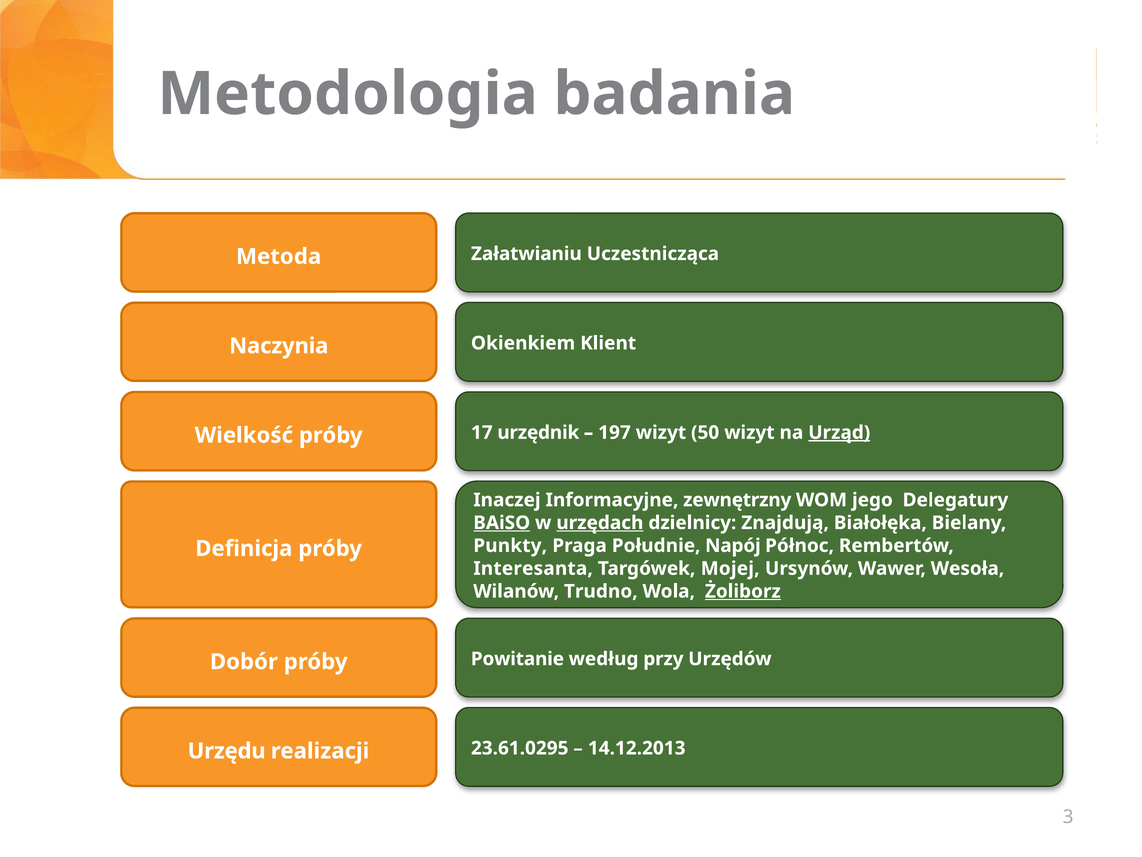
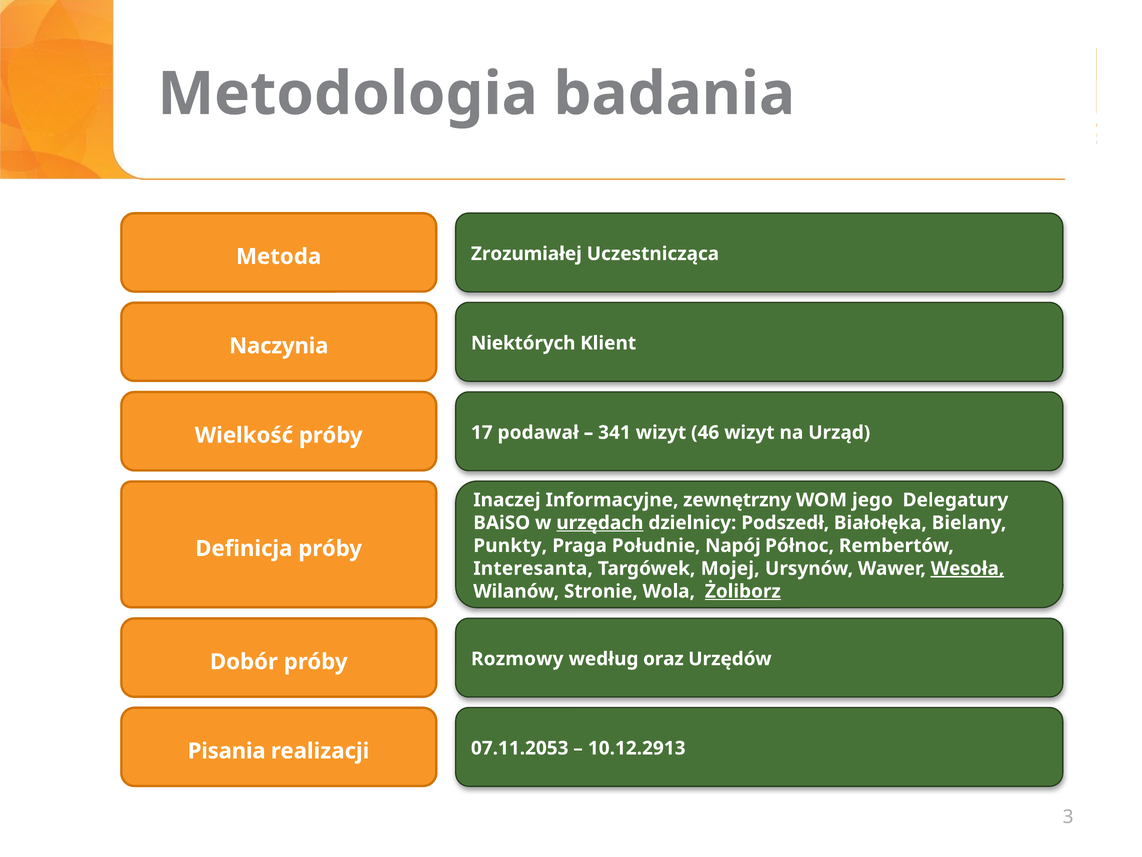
Załatwianiu: Załatwianiu -> Zrozumiałej
Okienkiem: Okienkiem -> Niektórych
urzędnik: urzędnik -> podawał
197: 197 -> 341
50: 50 -> 46
Urząd underline: present -> none
BAiSO underline: present -> none
Znajdują: Znajdują -> Podszedł
Wesoła underline: none -> present
Trudno: Trudno -> Stronie
Powitanie: Powitanie -> Rozmowy
przy: przy -> oraz
23.61.0295: 23.61.0295 -> 07.11.2053
14.12.2013: 14.12.2013 -> 10.12.2913
Urzędu: Urzędu -> Pisania
